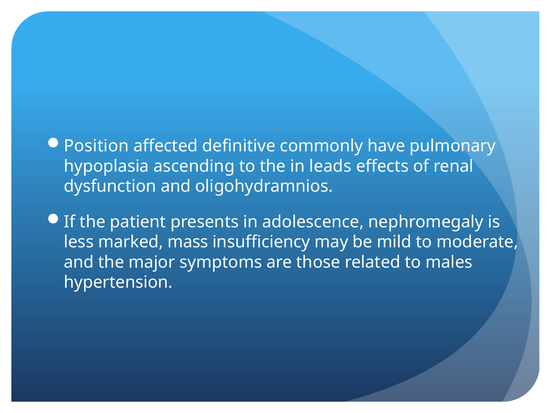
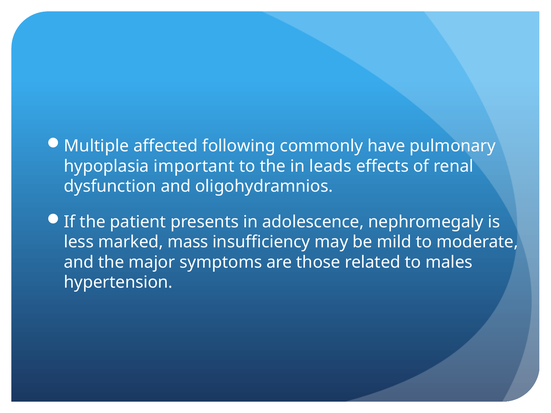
Position: Position -> Multiple
definitive: definitive -> following
ascending: ascending -> important
